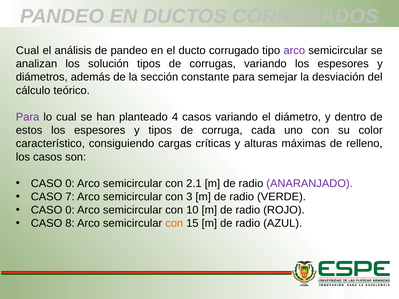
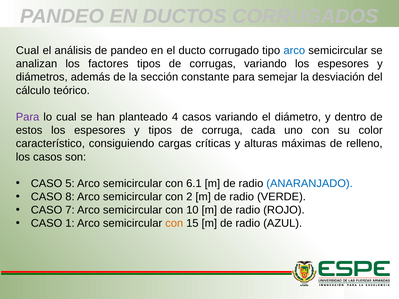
arco at (294, 51) colour: purple -> blue
solución: solución -> factores
0 at (70, 184): 0 -> 5
2.1: 2.1 -> 6.1
ANARANJADO colour: purple -> blue
7: 7 -> 8
3: 3 -> 2
0 at (70, 210): 0 -> 7
8: 8 -> 1
